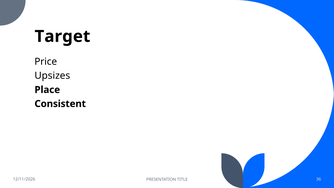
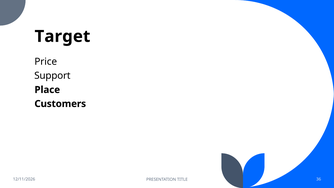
Upsizes: Upsizes -> Support
Consistent: Consistent -> Customers
